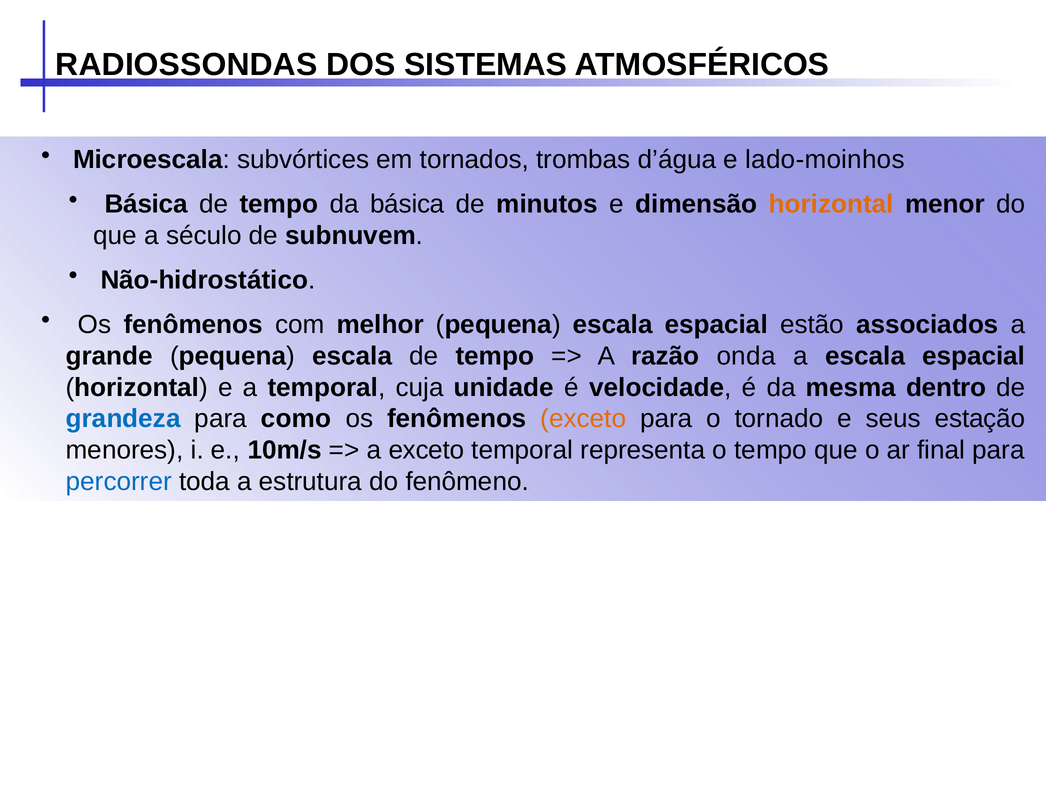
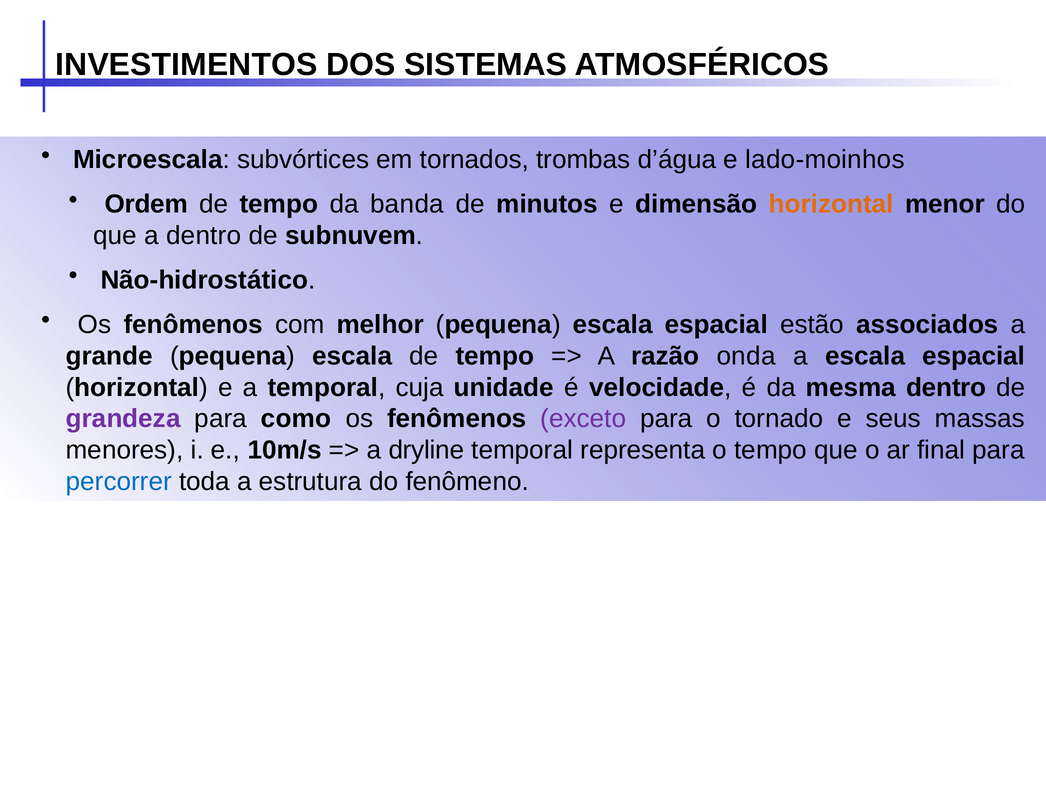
RADIOSSONDAS: RADIOSSONDAS -> INVESTIMENTOS
Básica at (146, 204): Básica -> Ordem
da básica: básica -> banda
a século: século -> dentro
grandeza colour: blue -> purple
exceto at (583, 419) colour: orange -> purple
estação: estação -> massas
a exceto: exceto -> dryline
